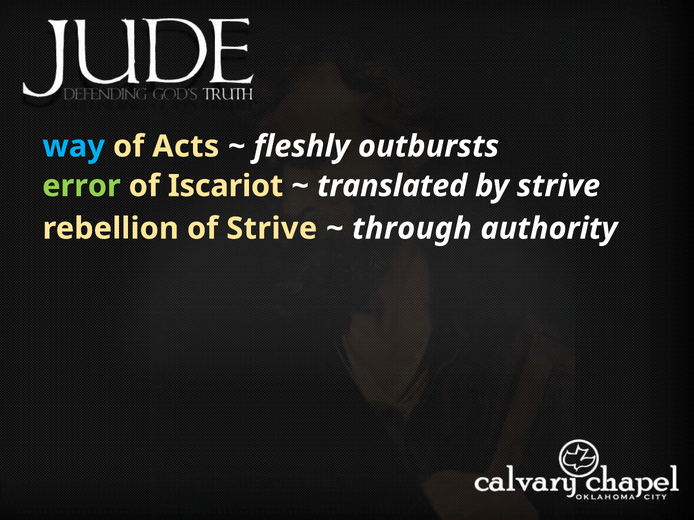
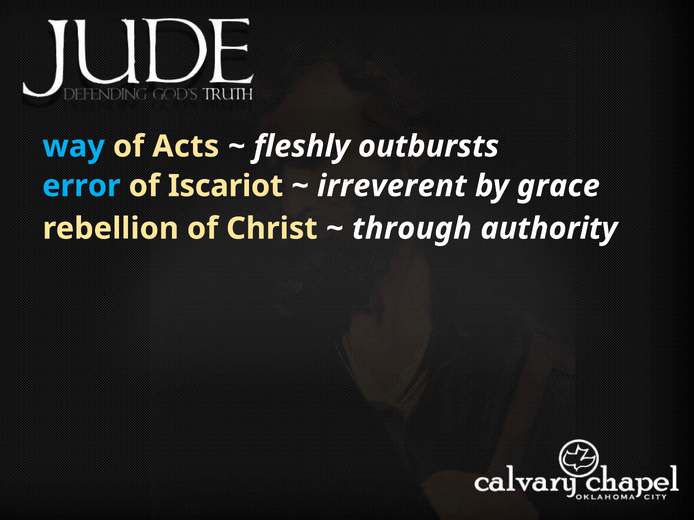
error colour: light green -> light blue
translated: translated -> irreverent
by strive: strive -> grace
of Strive: Strive -> Christ
